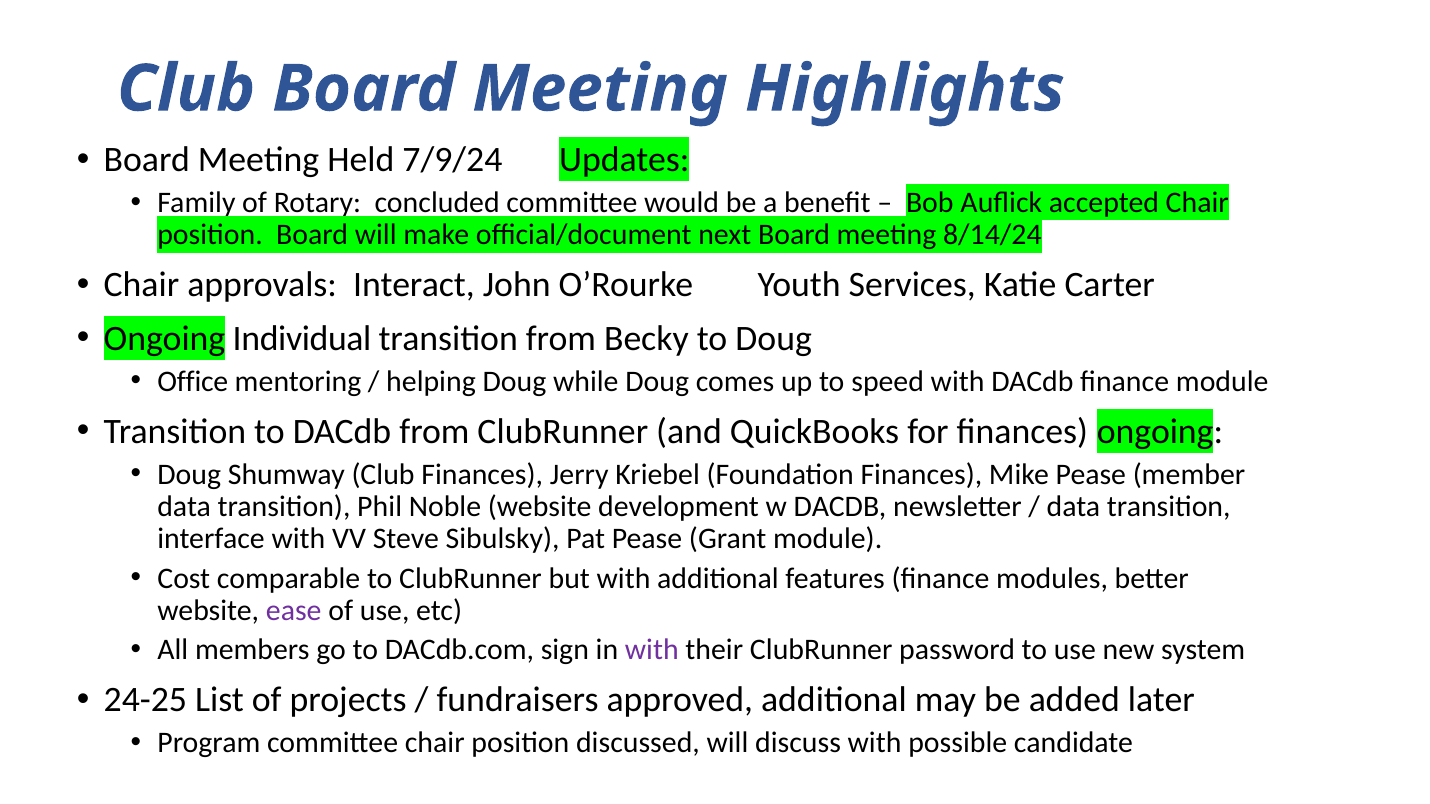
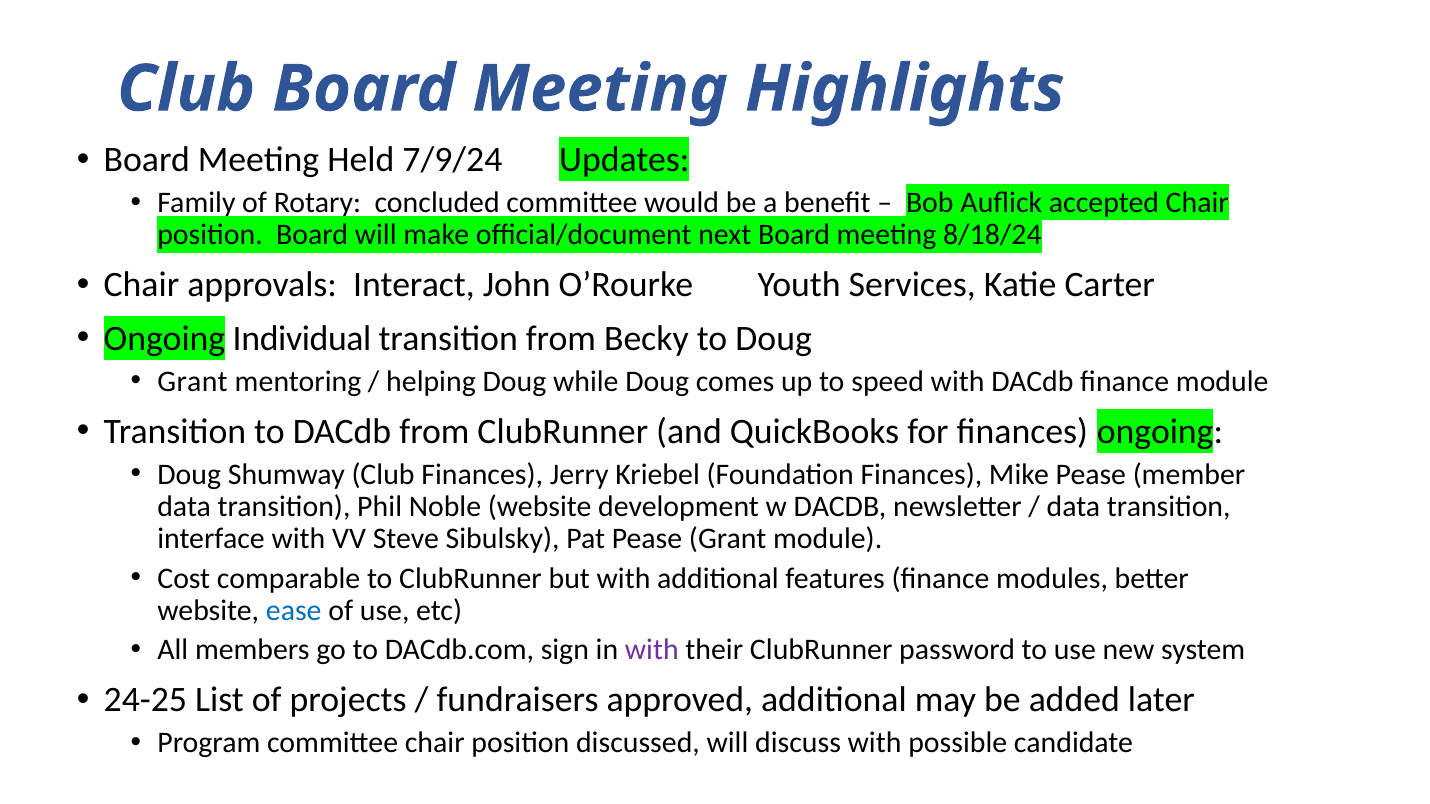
8/14/24: 8/14/24 -> 8/18/24
Office at (193, 381): Office -> Grant
ease colour: purple -> blue
